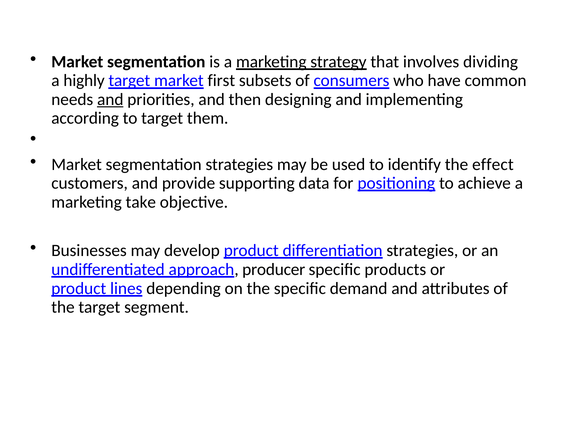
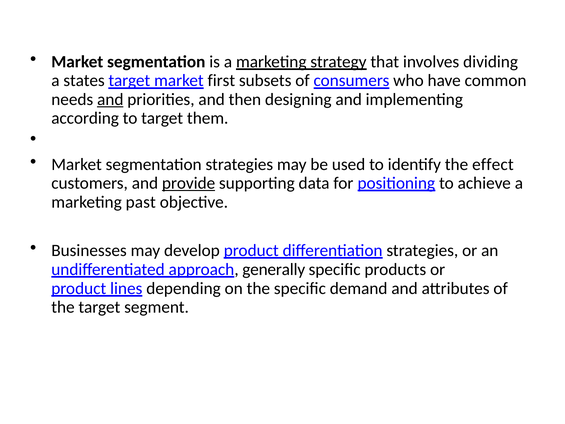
highly: highly -> states
provide underline: none -> present
take: take -> past
producer: producer -> generally
